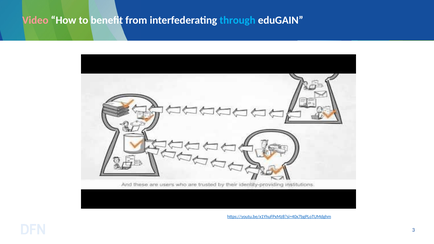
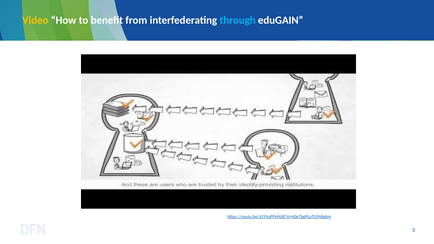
Video colour: pink -> yellow
